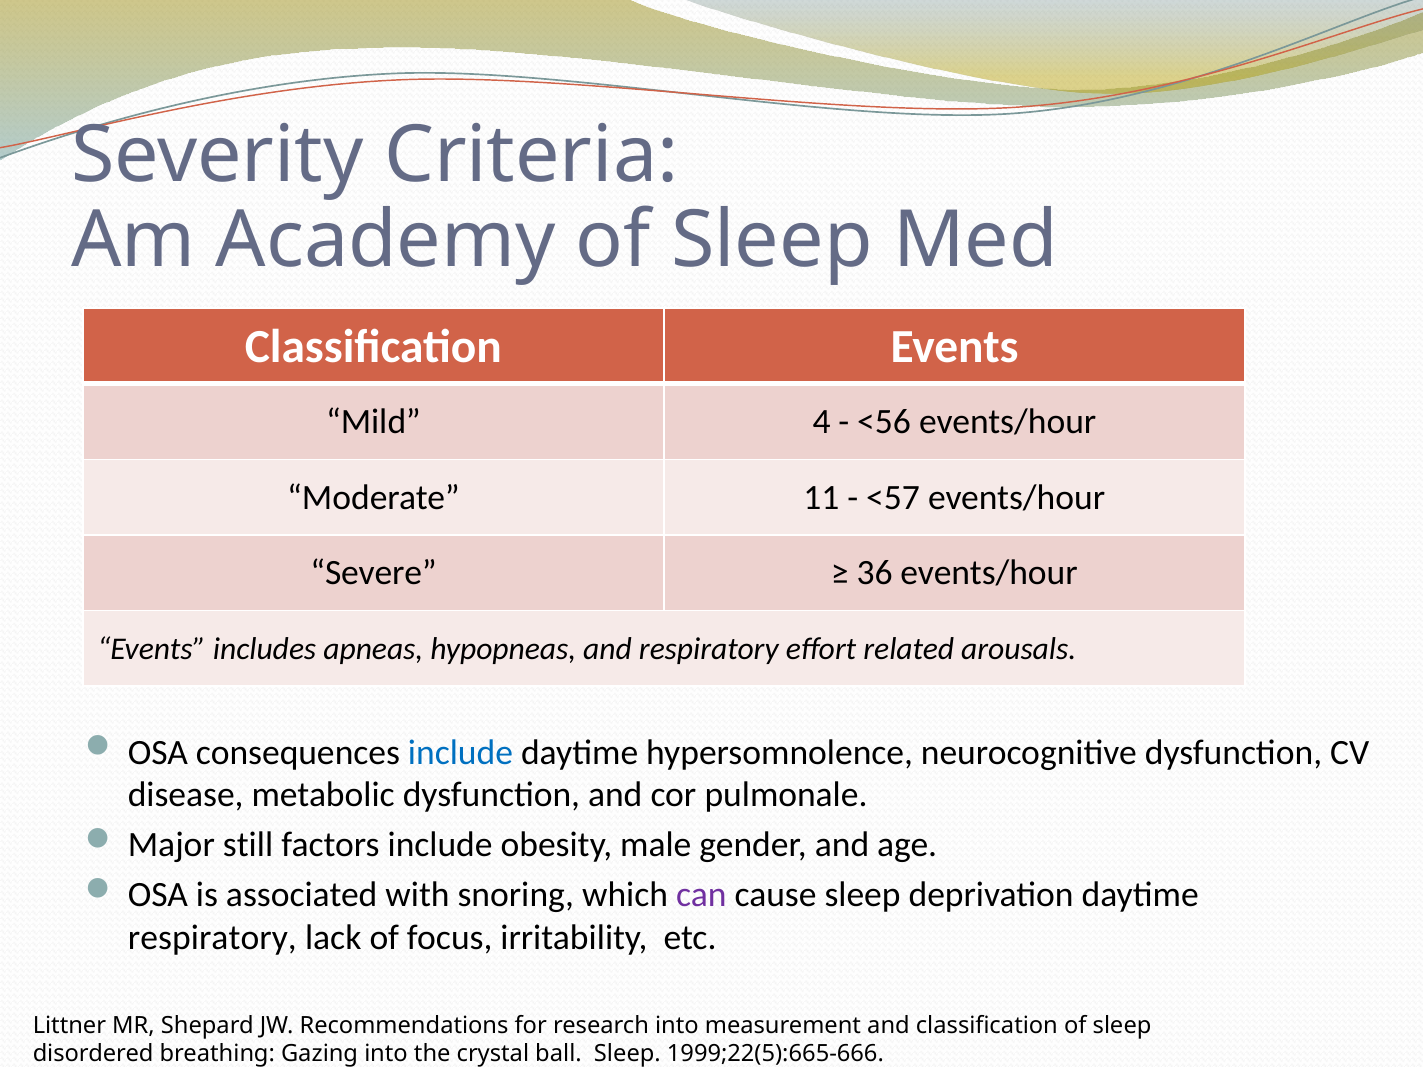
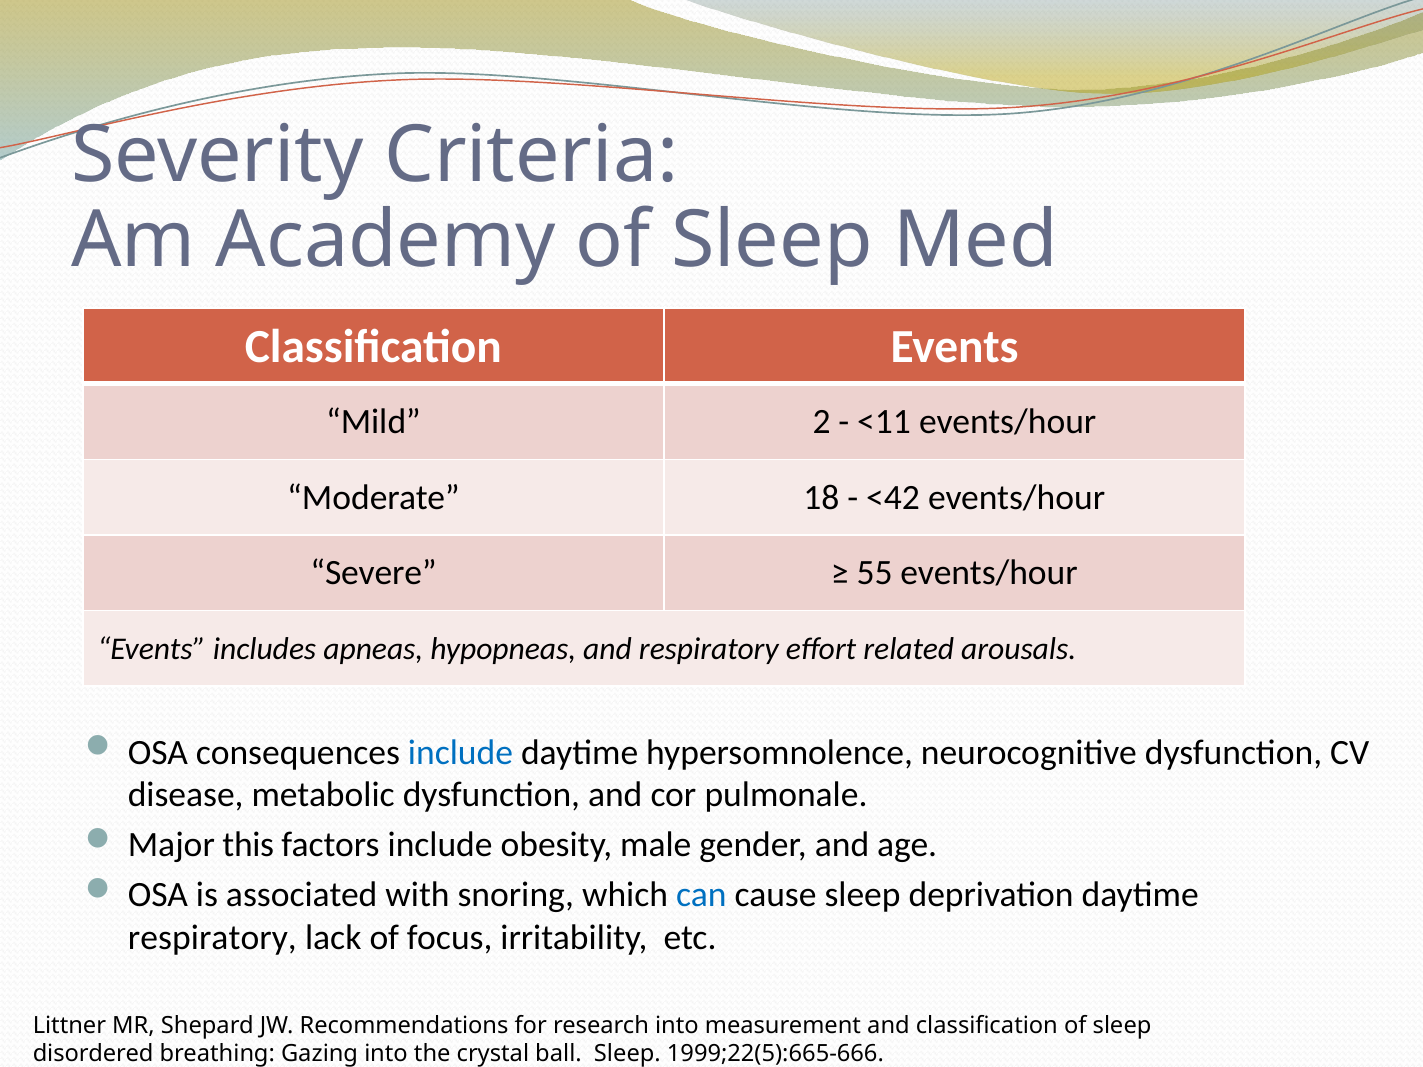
4: 4 -> 2
<56: <56 -> <11
11: 11 -> 18
<57: <57 -> <42
36: 36 -> 55
still: still -> this
can colour: purple -> blue
